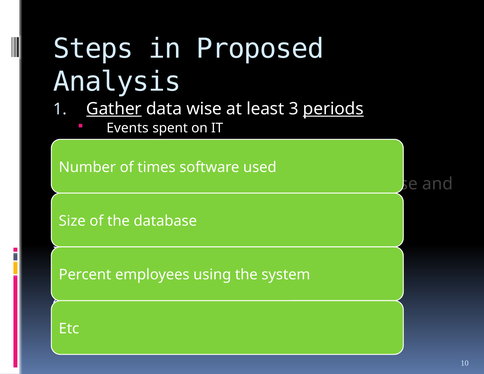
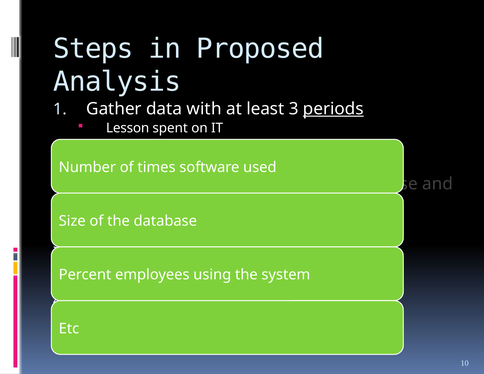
Gather underline: present -> none
wise: wise -> with
Events: Events -> Lesson
